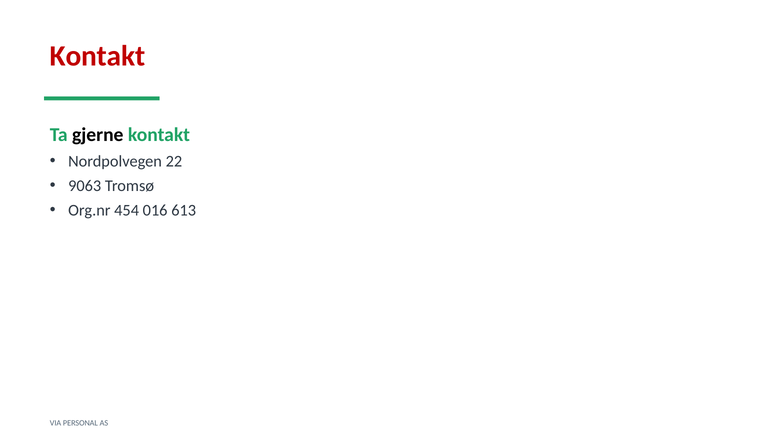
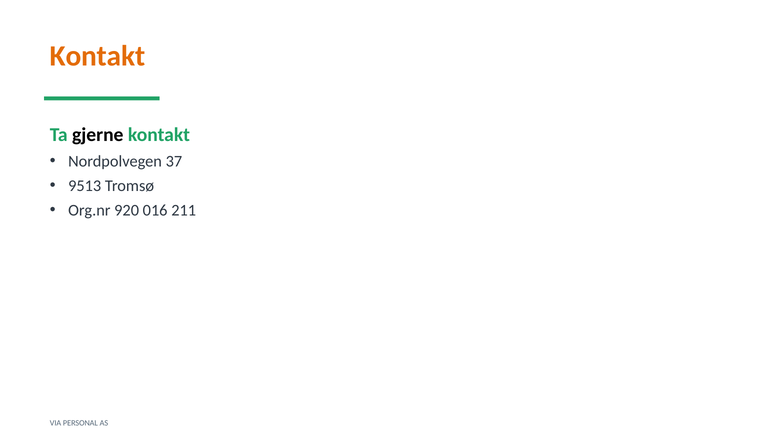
Kontakt at (98, 56) colour: red -> orange
22: 22 -> 37
9063: 9063 -> 9513
454: 454 -> 920
613: 613 -> 211
